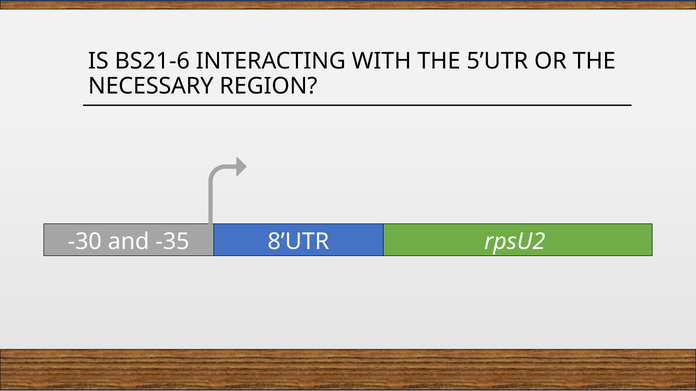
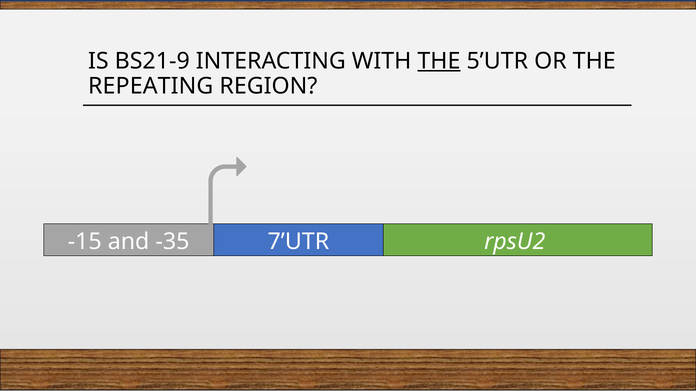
BS21-6: BS21-6 -> BS21-9
THE at (439, 61) underline: none -> present
NECESSARY: NECESSARY -> REPEATING
-30: -30 -> -15
8’UTR: 8’UTR -> 7’UTR
